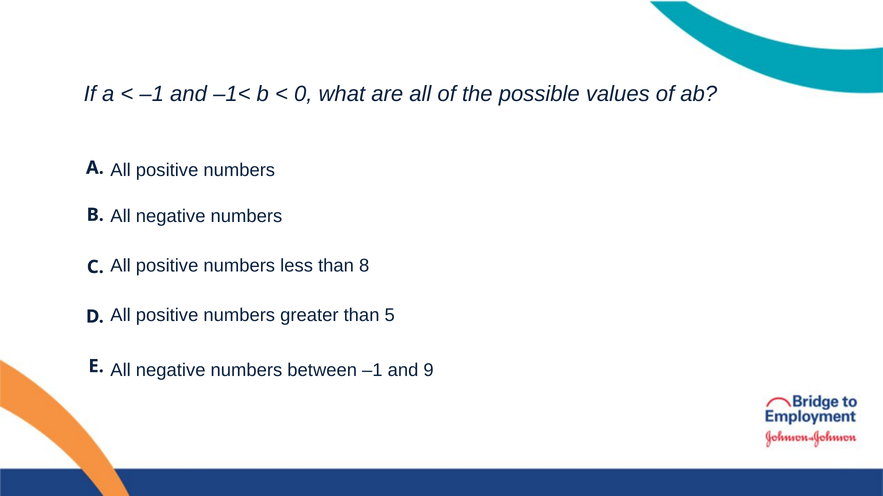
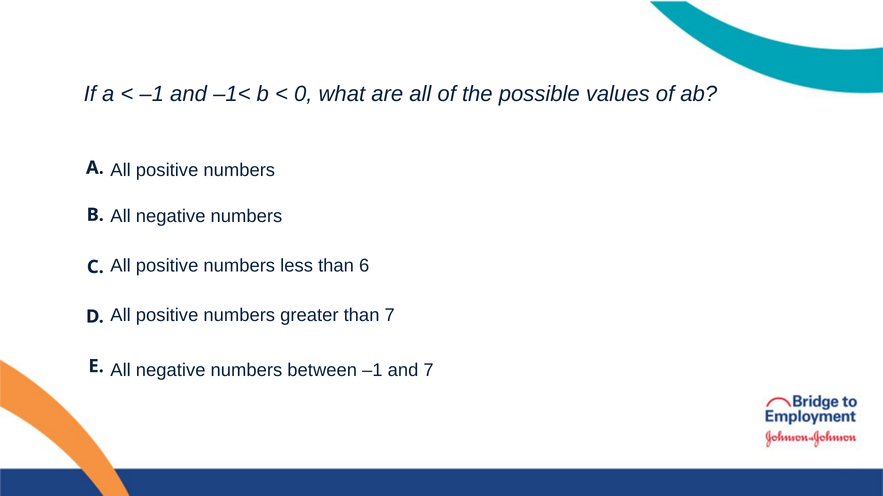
8: 8 -> 6
than 5: 5 -> 7
and 9: 9 -> 7
